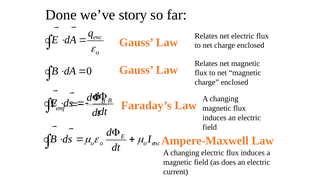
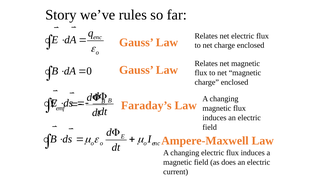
Done: Done -> Story
story: story -> rules
